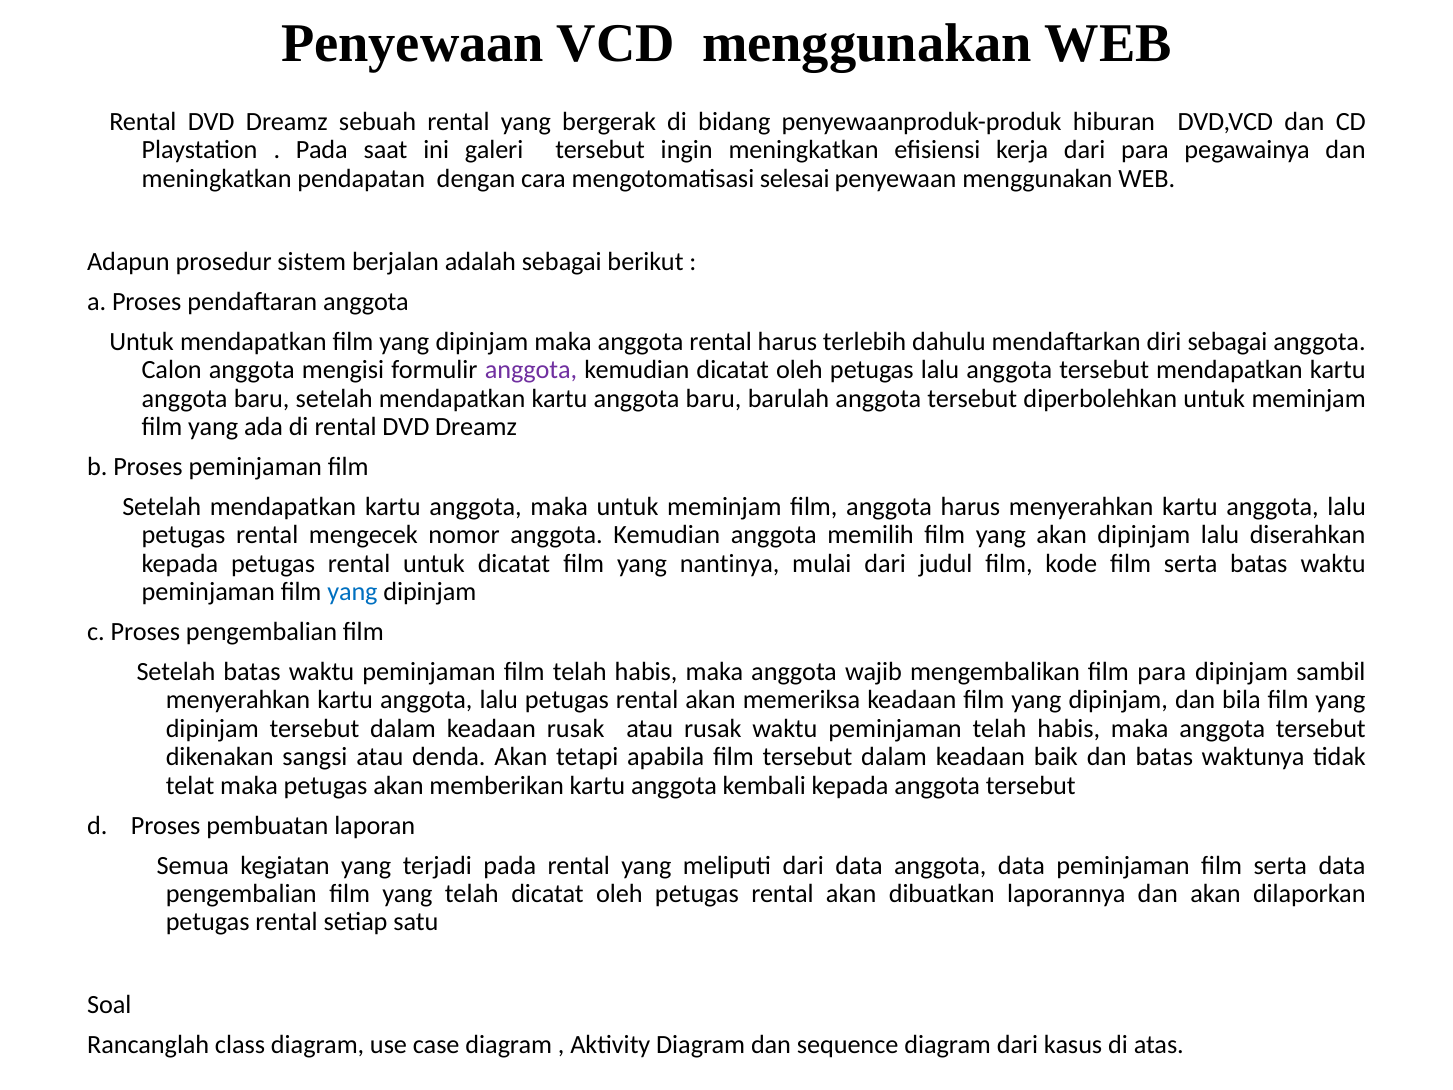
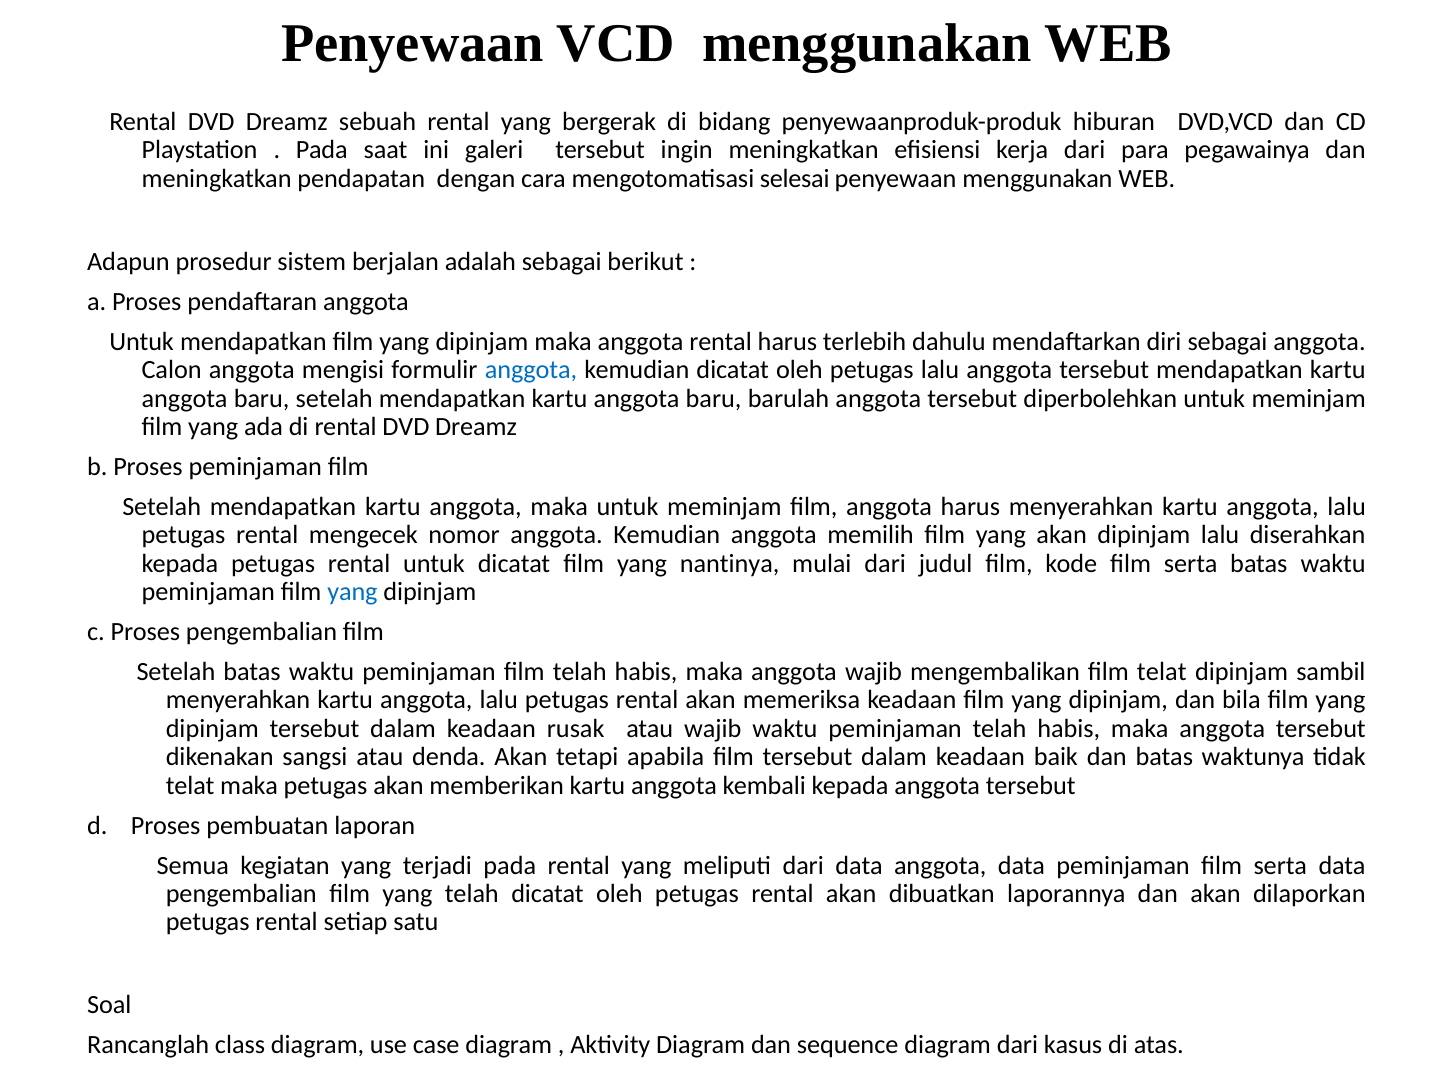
anggota at (531, 370) colour: purple -> blue
film para: para -> telat
atau rusak: rusak -> wajib
